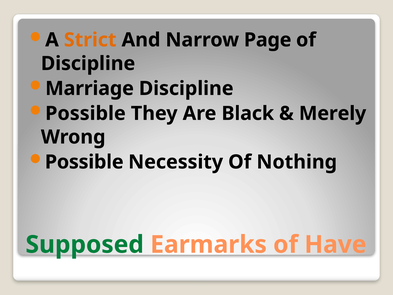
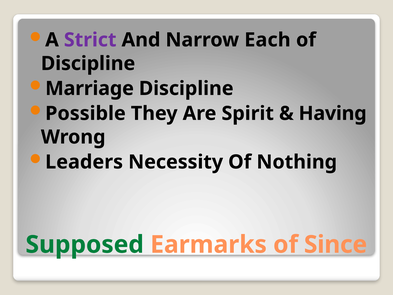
Strict colour: orange -> purple
Page: Page -> Each
Black: Black -> Spirit
Merely: Merely -> Having
Possible at (84, 162): Possible -> Leaders
Have: Have -> Since
